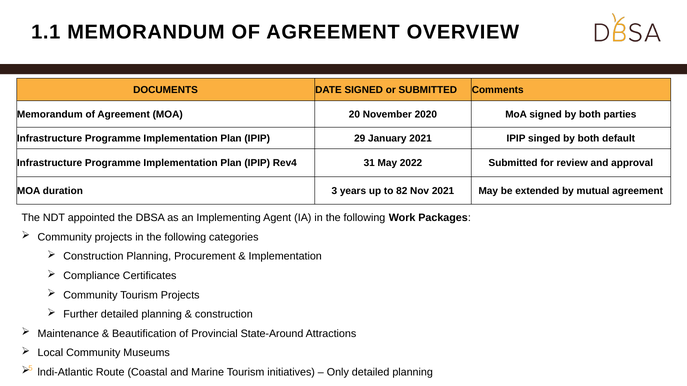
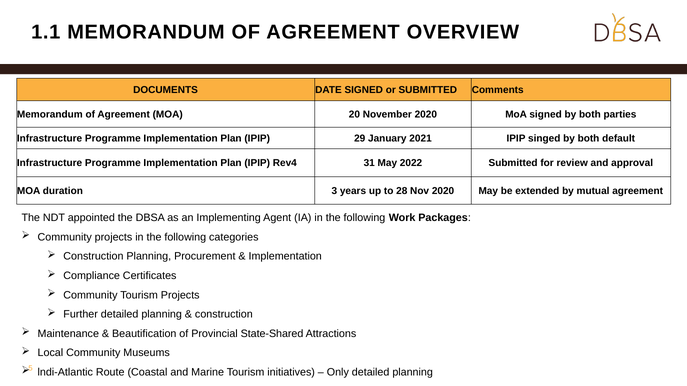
82: 82 -> 28
Nov 2021: 2021 -> 2020
State-Around: State-Around -> State-Shared
